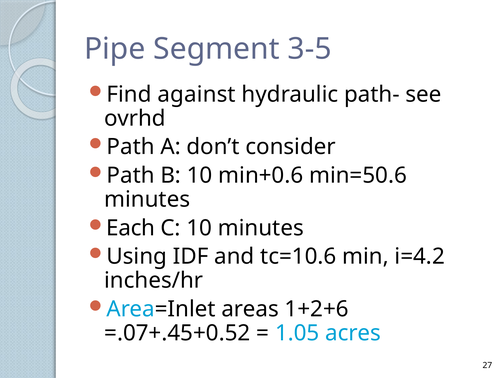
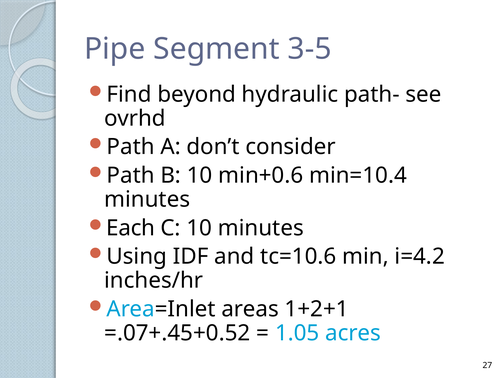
against: against -> beyond
min=50.6: min=50.6 -> min=10.4
1+2+6: 1+2+6 -> 1+2+1
